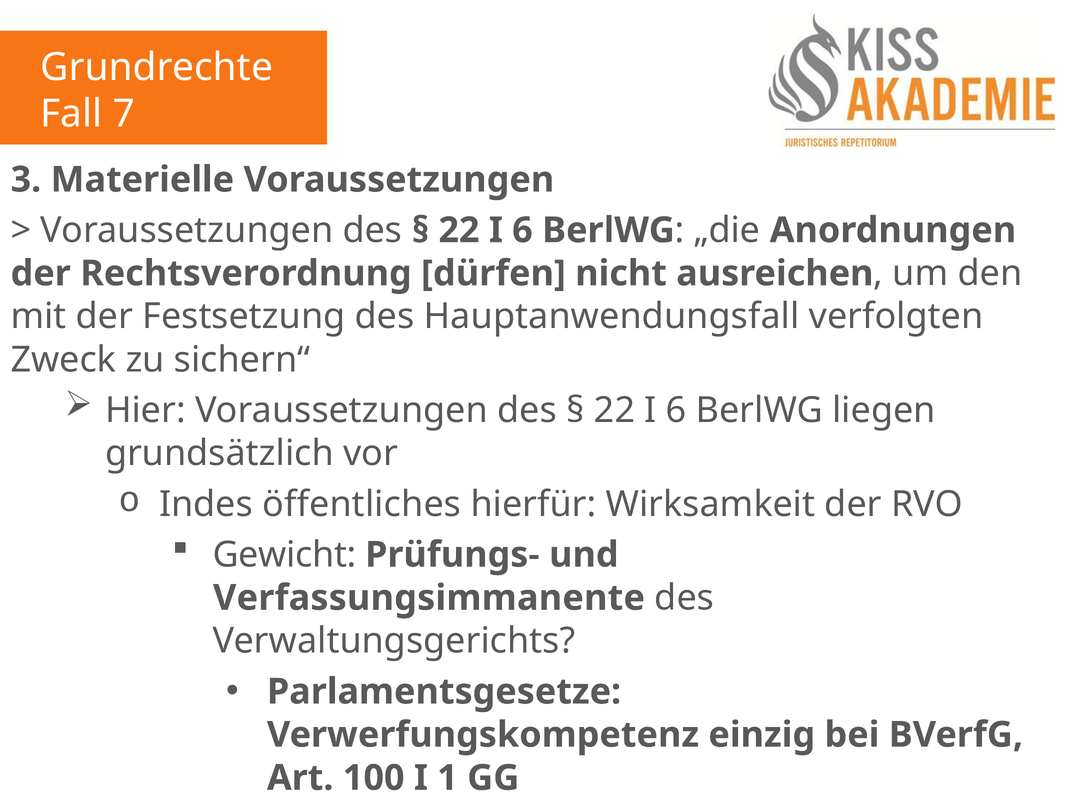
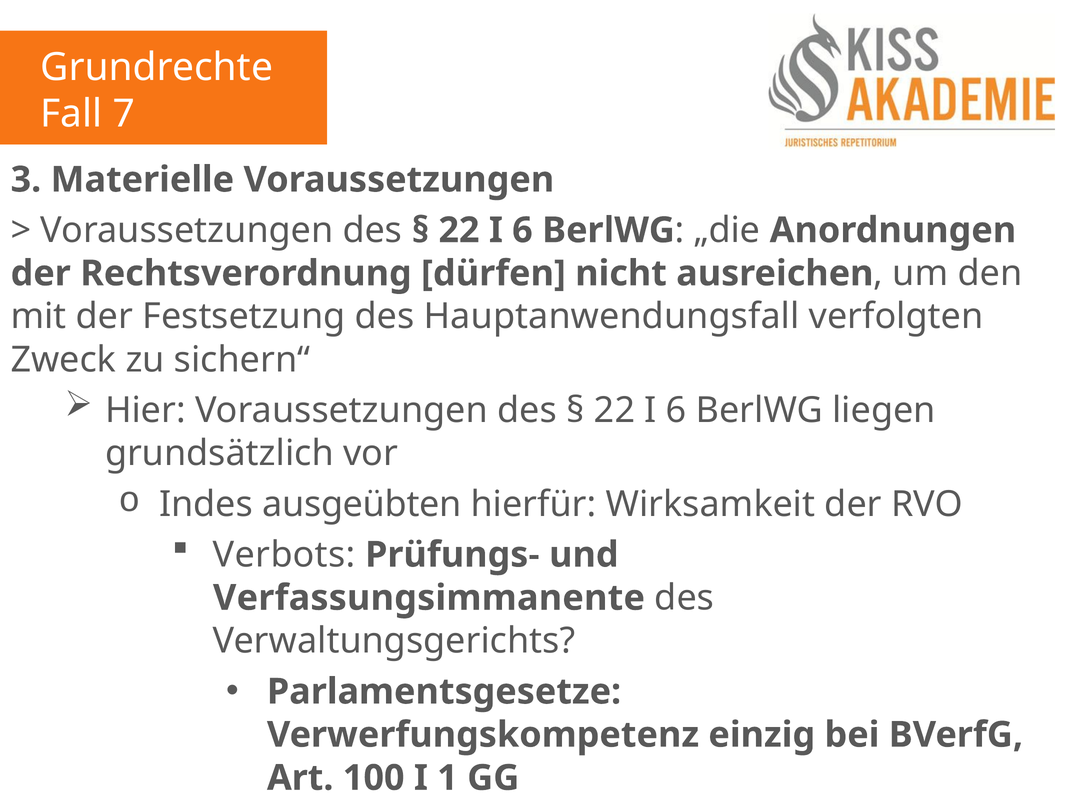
öffentliches: öffentliches -> ausgeübten
Gewicht: Gewicht -> Verbots
